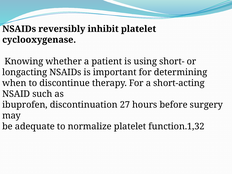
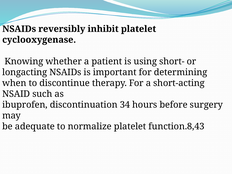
27: 27 -> 34
function.1,32: function.1,32 -> function.8,43
